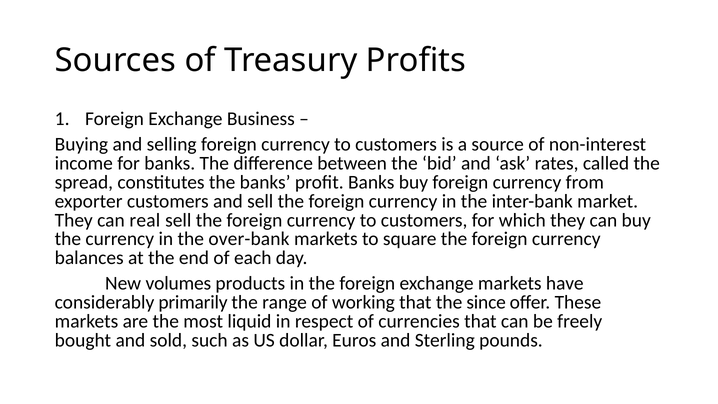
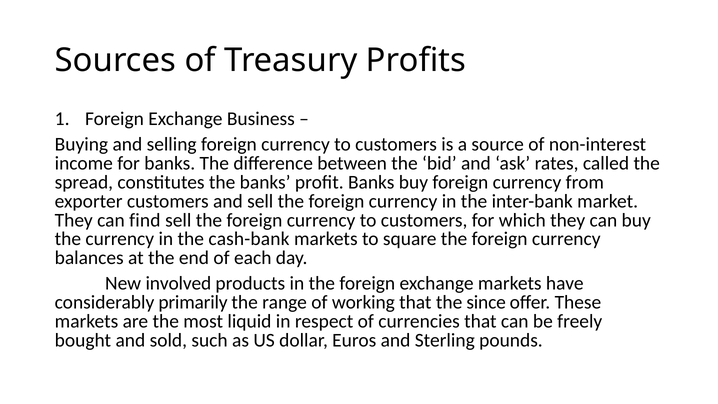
real: real -> find
over-bank: over-bank -> cash-bank
volumes: volumes -> involved
